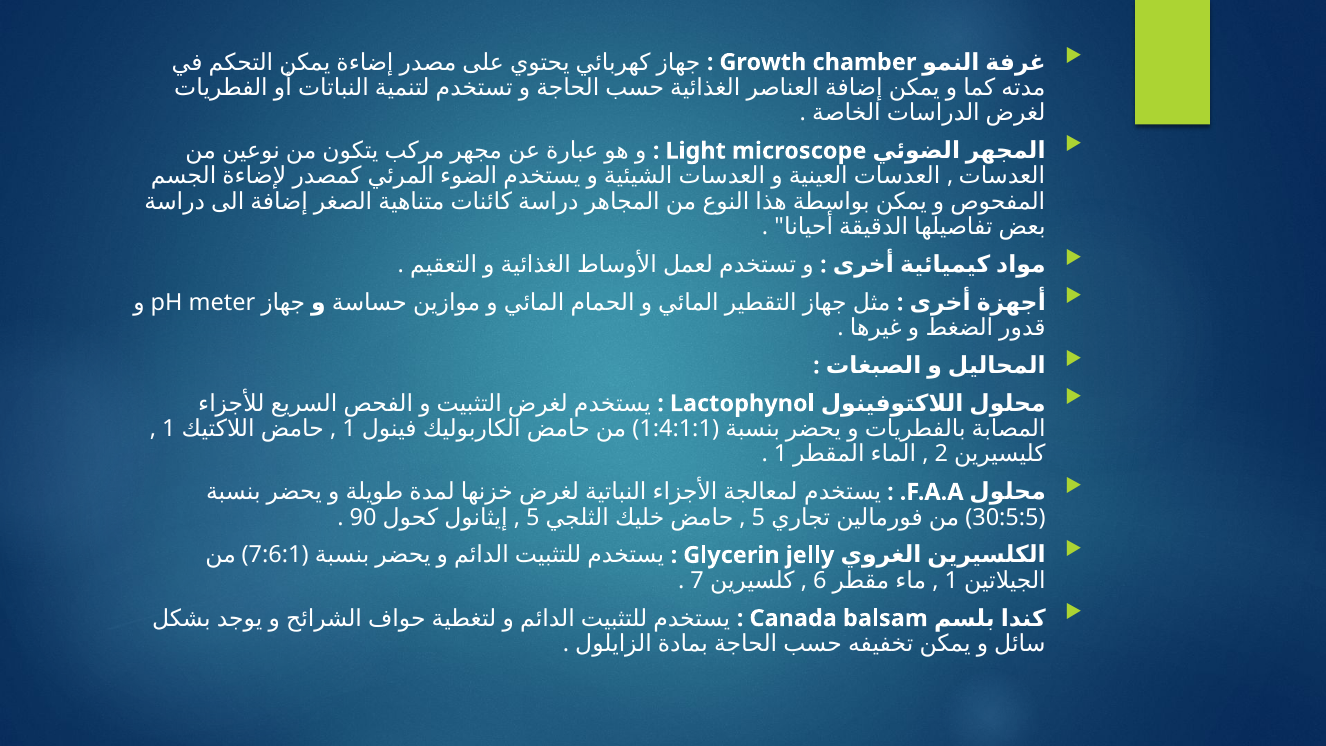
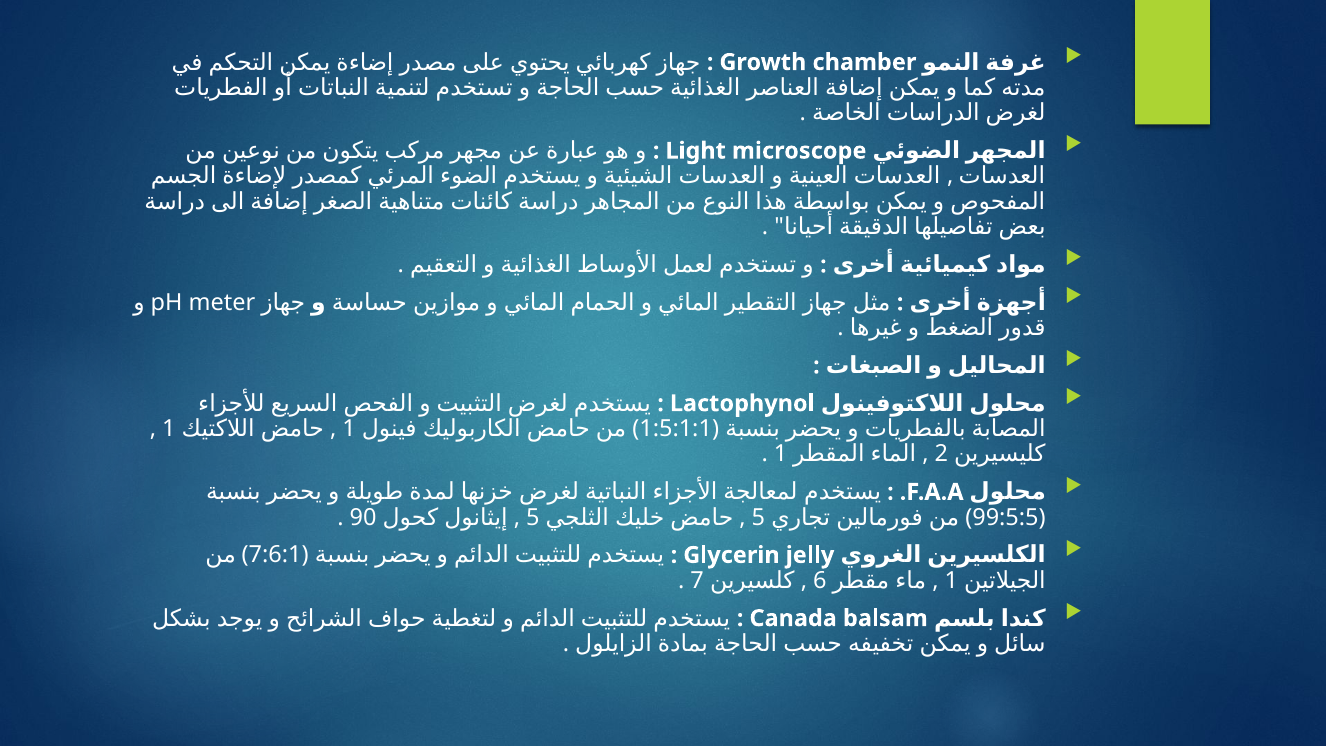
1:4:1:1: 1:4:1:1 -> 1:5:1:1
30:5:5: 30:5:5 -> 99:5:5
